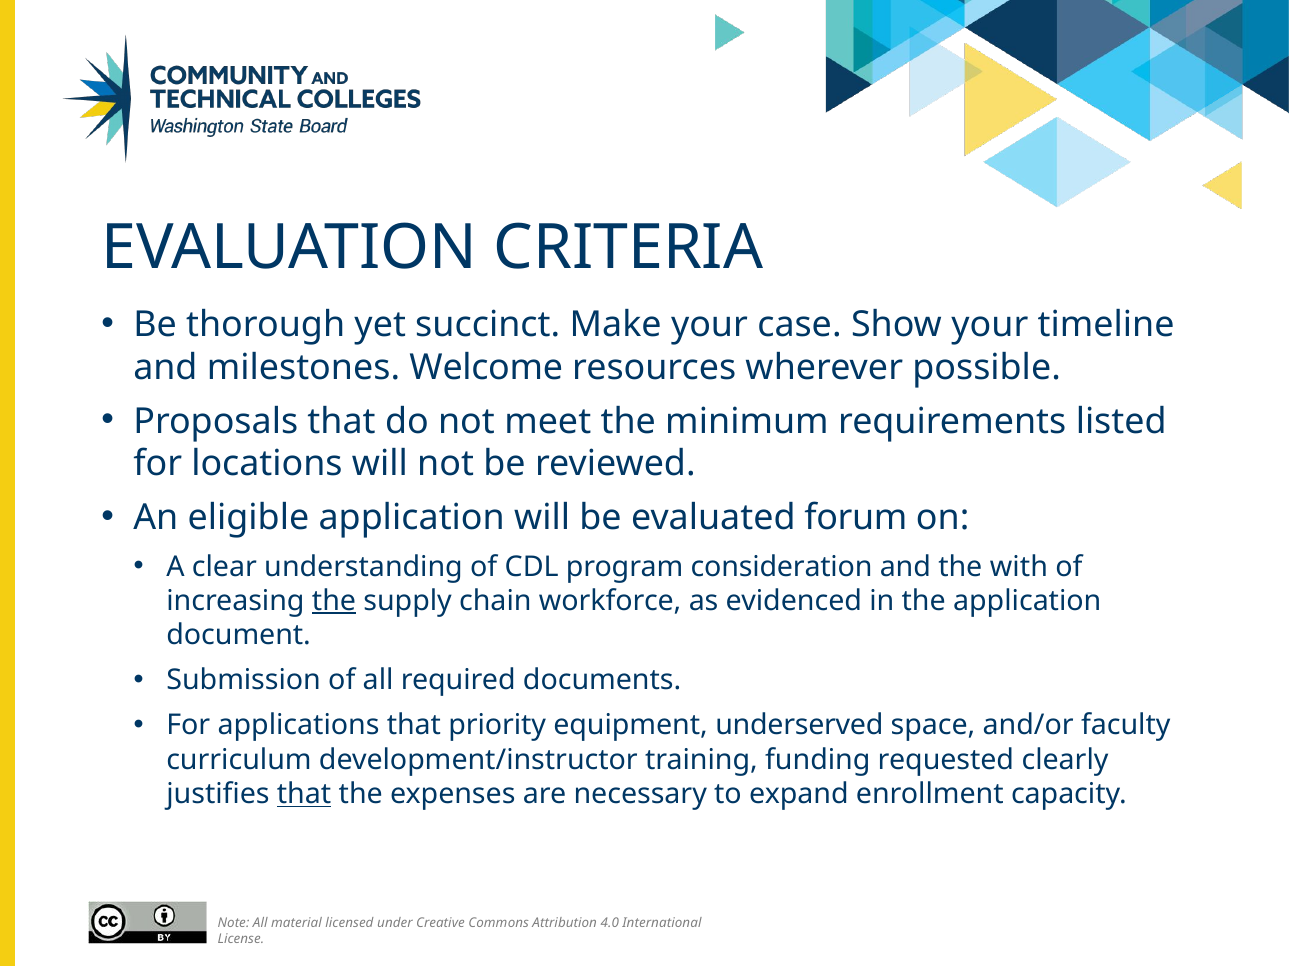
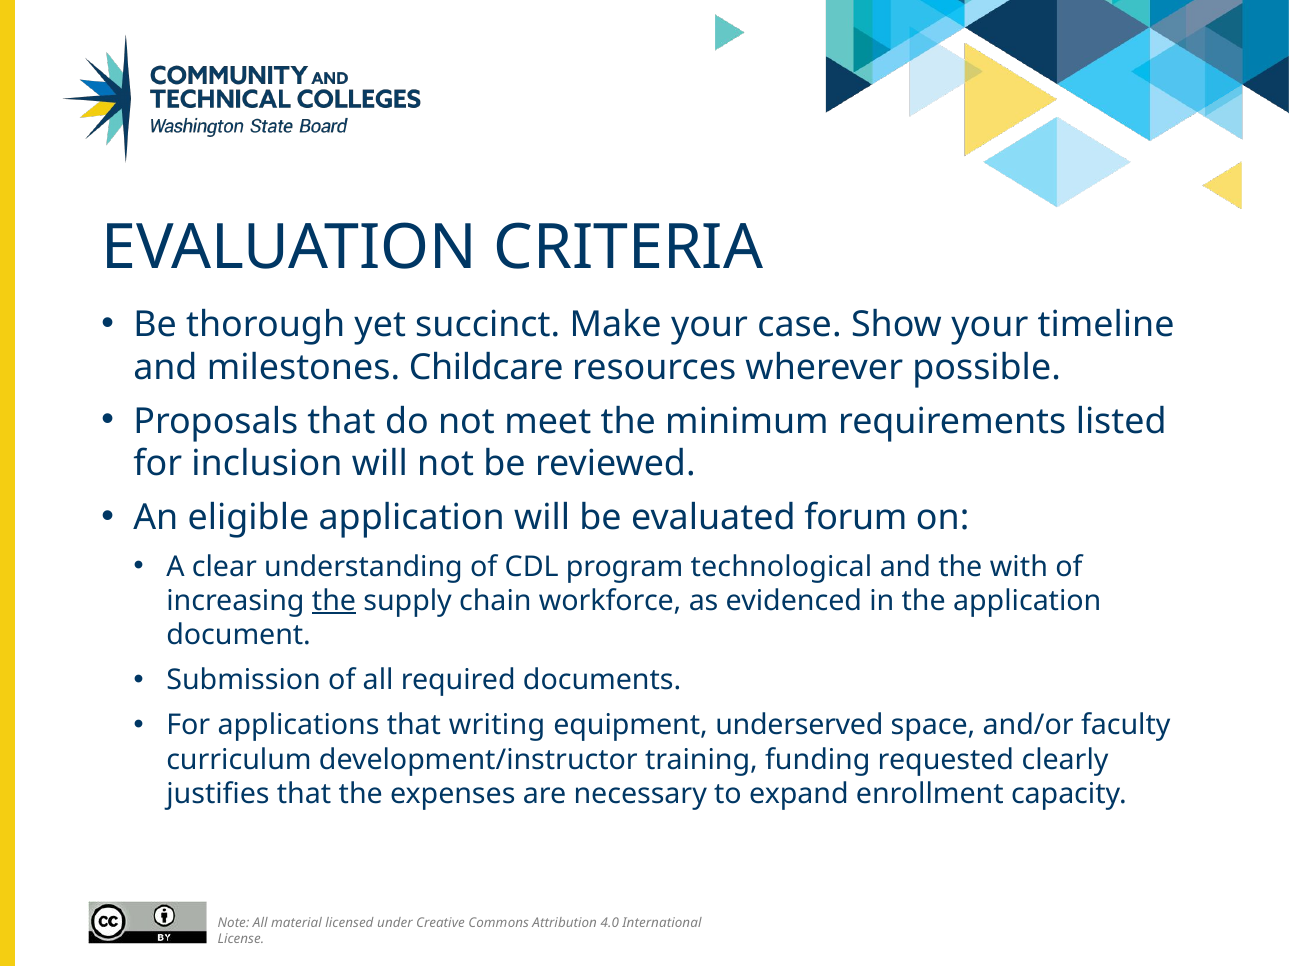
Welcome: Welcome -> Childcare
locations: locations -> inclusion
consideration: consideration -> technological
priority: priority -> writing
that at (304, 795) underline: present -> none
